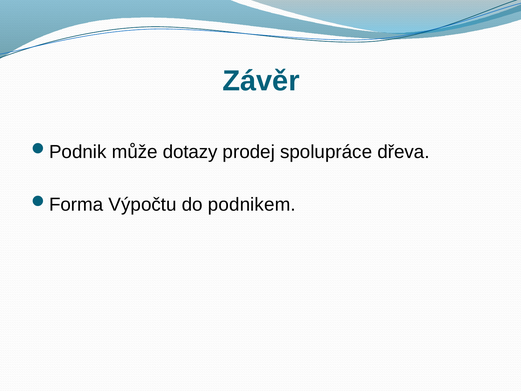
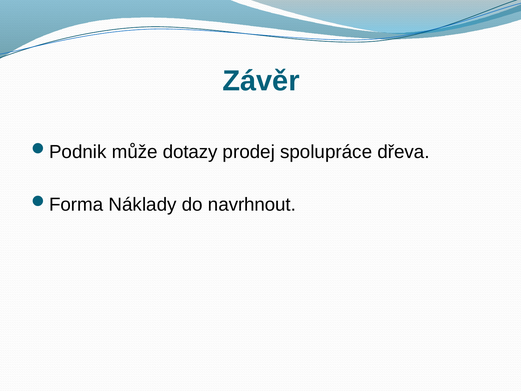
Výpočtu: Výpočtu -> Náklady
podnikem: podnikem -> navrhnout
